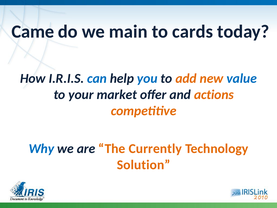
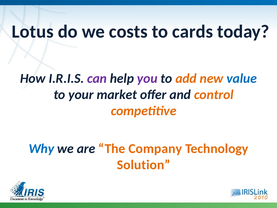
Came: Came -> Lotus
main: main -> costs
can colour: blue -> purple
you colour: blue -> purple
actions: actions -> control
Currently: Currently -> Company
